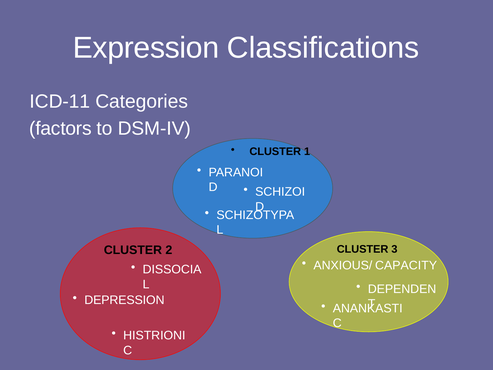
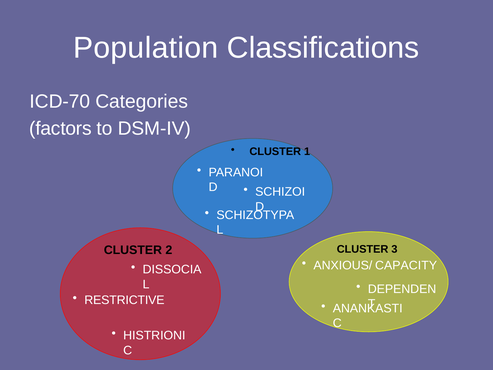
Expression: Expression -> Population
ICD-11: ICD-11 -> ICD-70
DEPRESSION: DEPRESSION -> RESTRICTIVE
